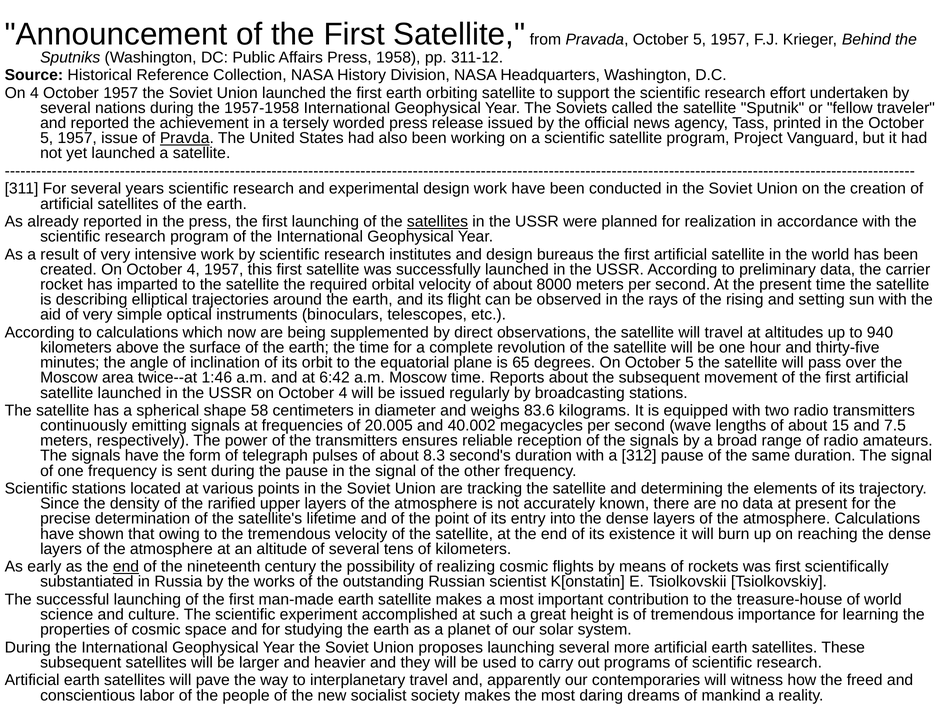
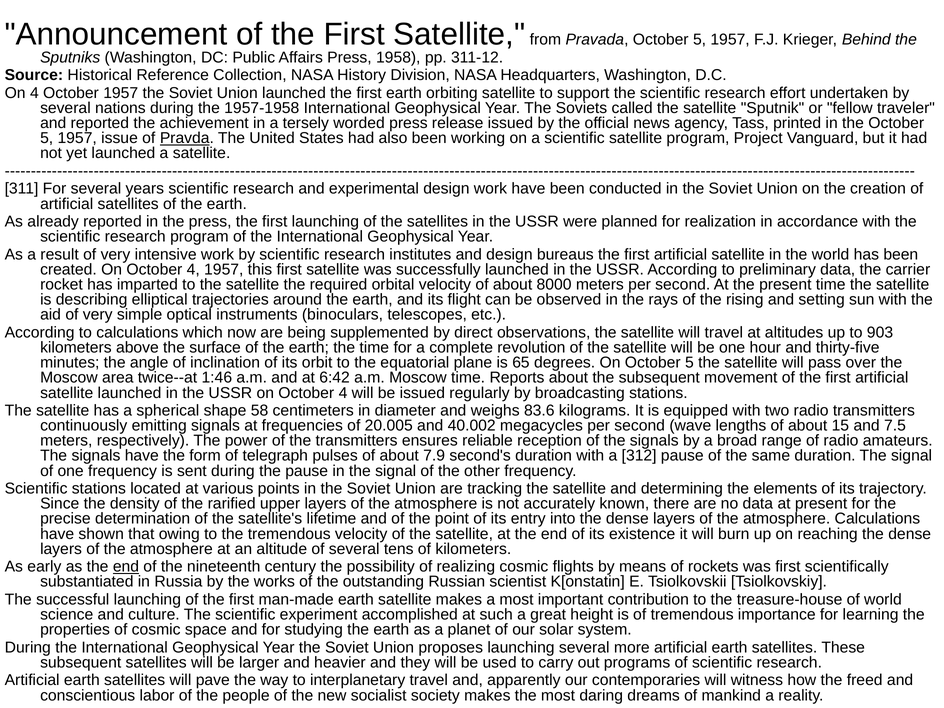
satellites at (437, 222) underline: present -> none
940: 940 -> 903
8.3: 8.3 -> 7.9
